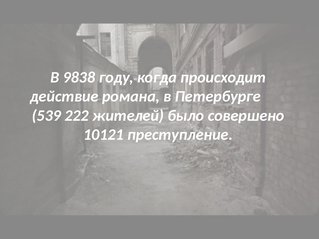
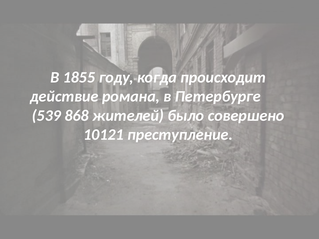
9838: 9838 -> 1855
222: 222 -> 868
